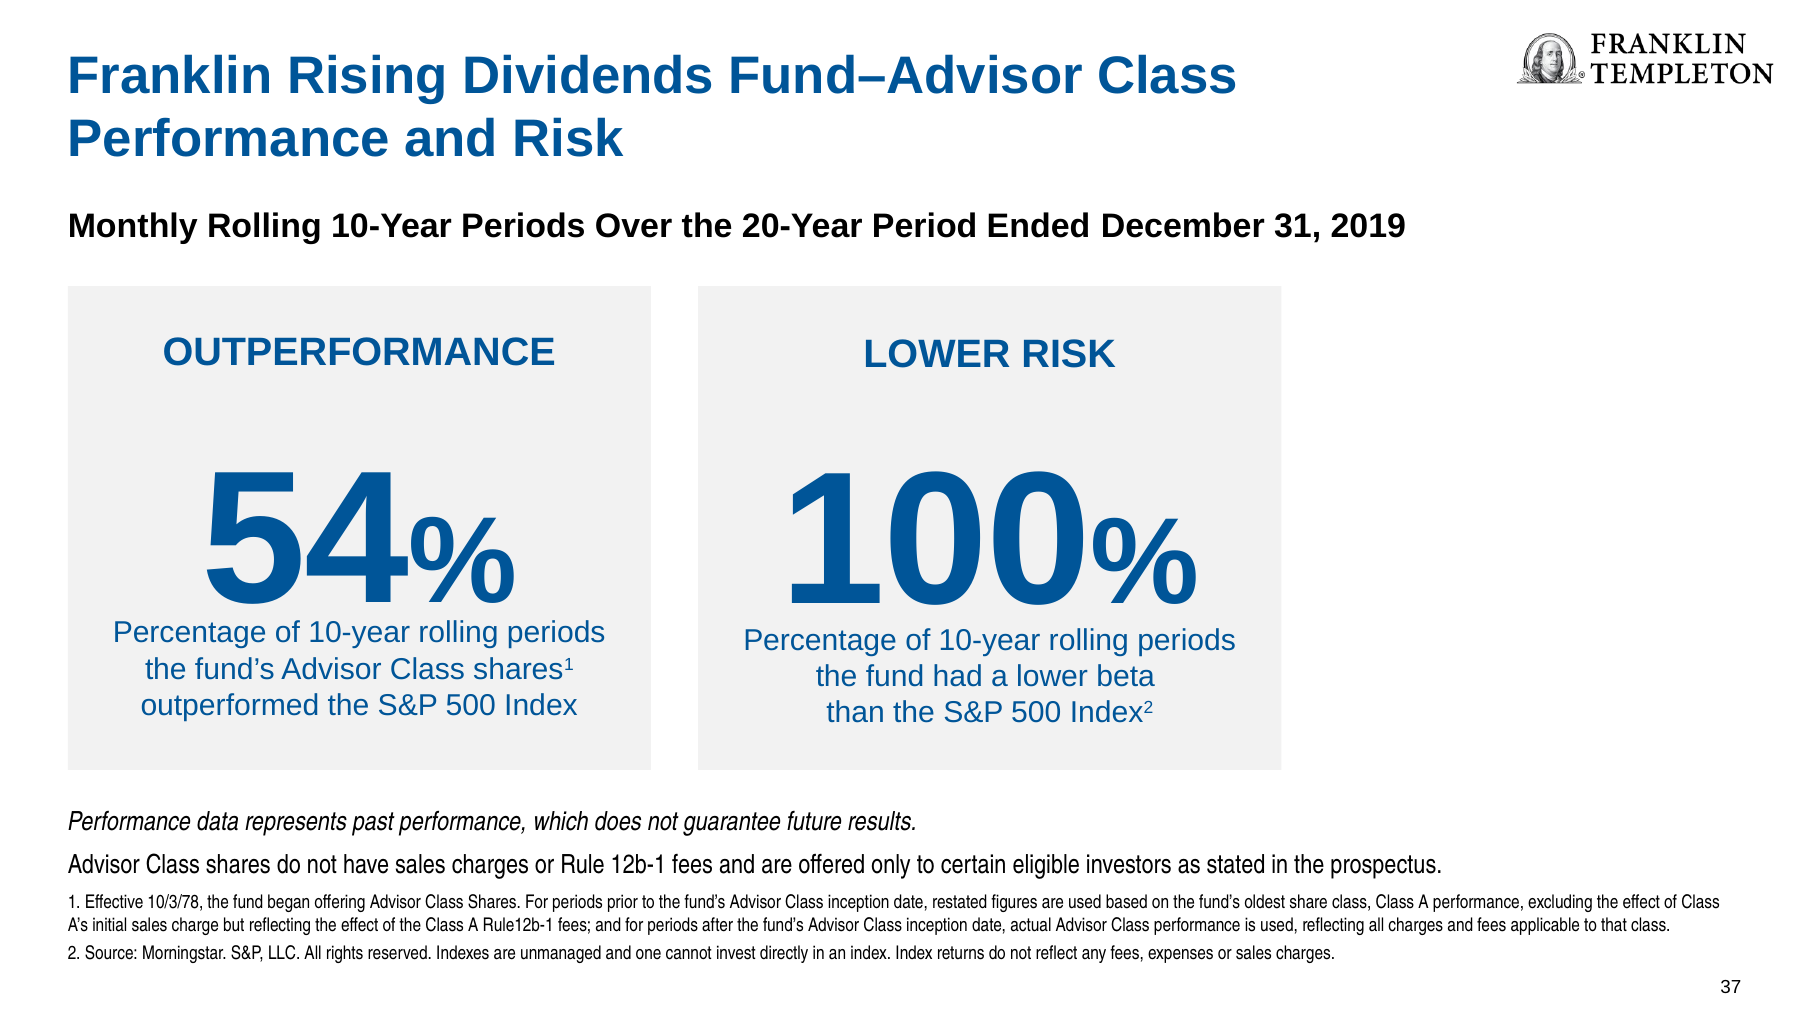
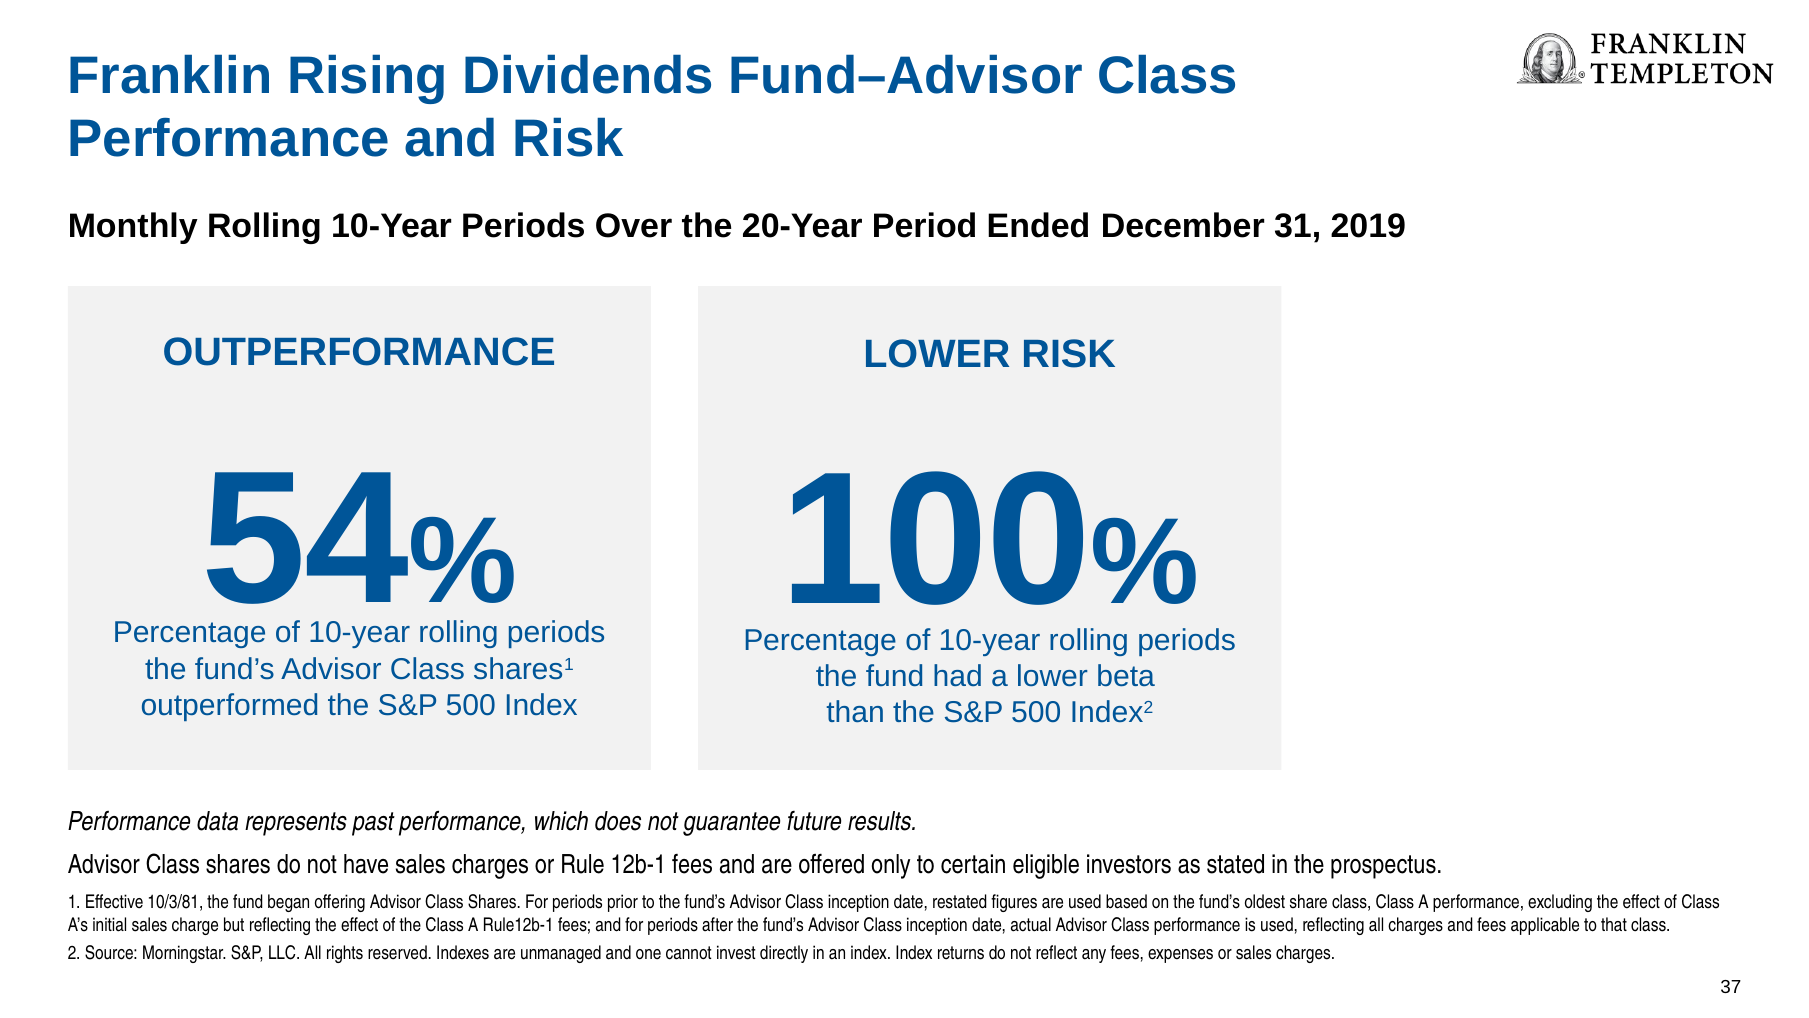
10/3/78: 10/3/78 -> 10/3/81
